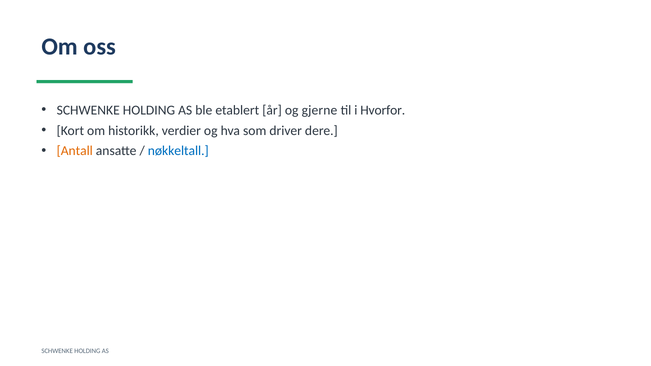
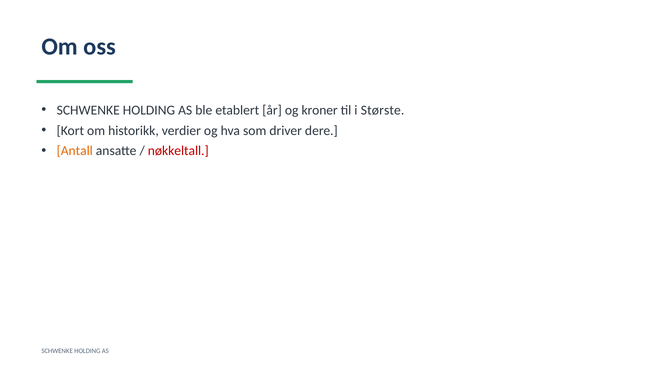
gjerne: gjerne -> kroner
Hvorfor: Hvorfor -> Største
nøkkeltall colour: blue -> red
